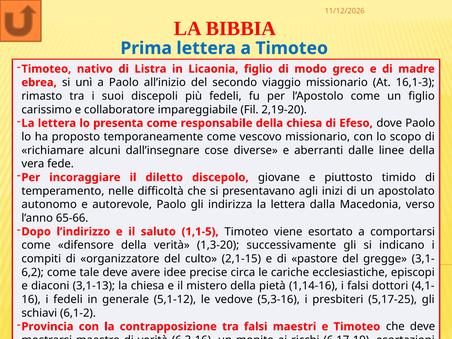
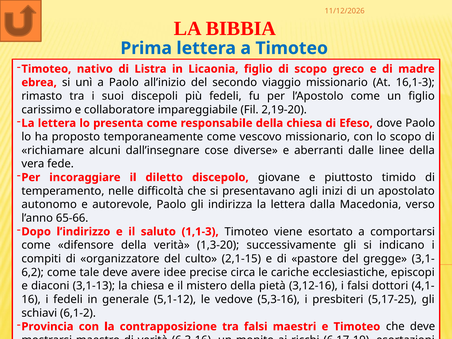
di modo: modo -> scopo
1,1-5: 1,1-5 -> 1,1-3
1,14-16: 1,14-16 -> 3,12-16
